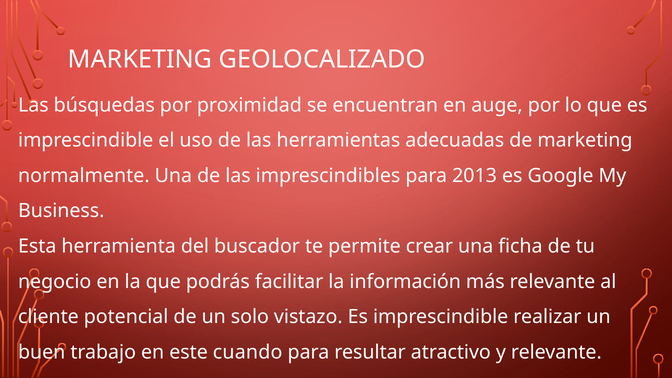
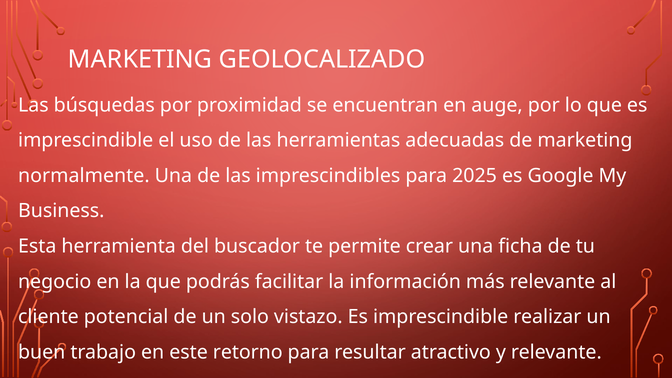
2013: 2013 -> 2025
cuando: cuando -> retorno
